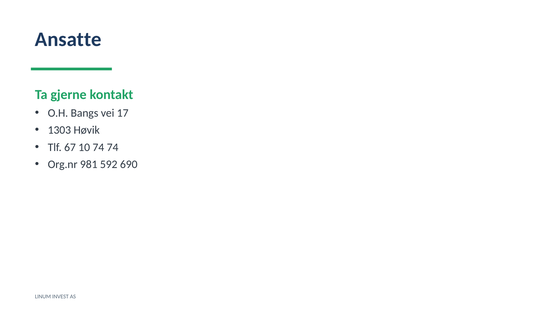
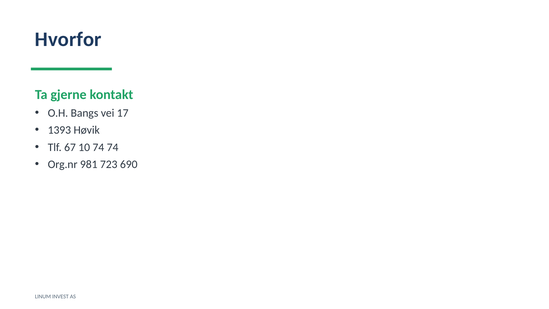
Ansatte: Ansatte -> Hvorfor
1303: 1303 -> 1393
592: 592 -> 723
